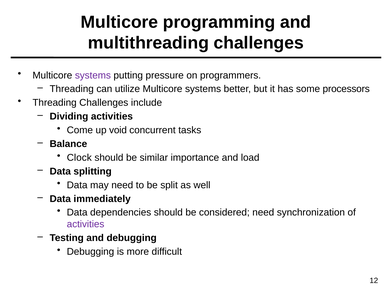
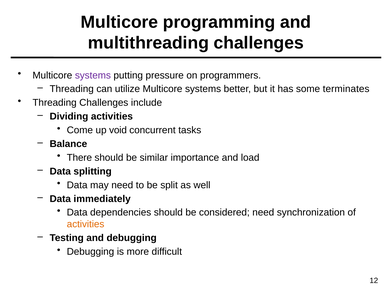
processors: processors -> terminates
Clock: Clock -> There
activities at (86, 224) colour: purple -> orange
